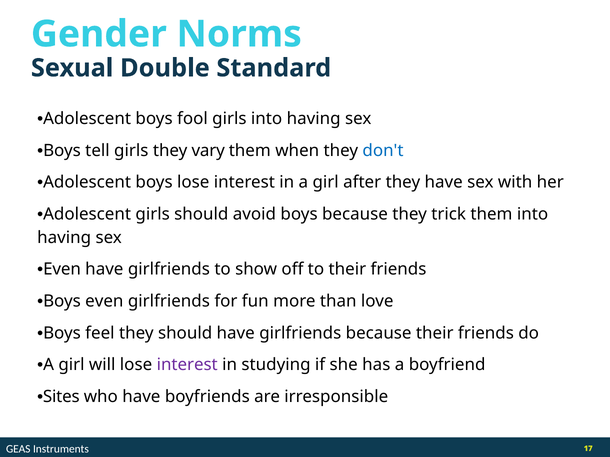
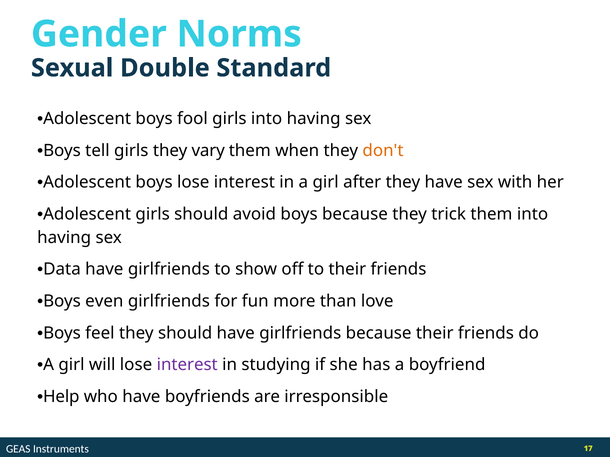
don't colour: blue -> orange
Even at (62, 270): Even -> Data
Sites: Sites -> Help
